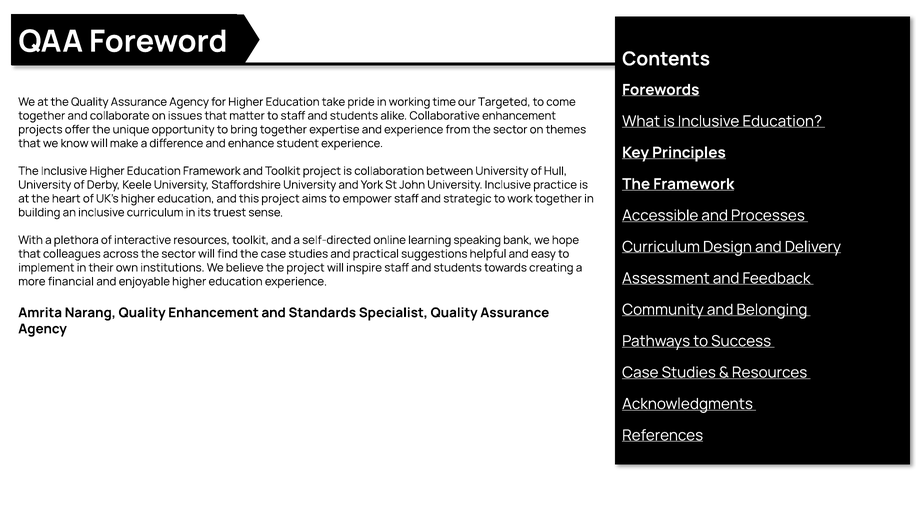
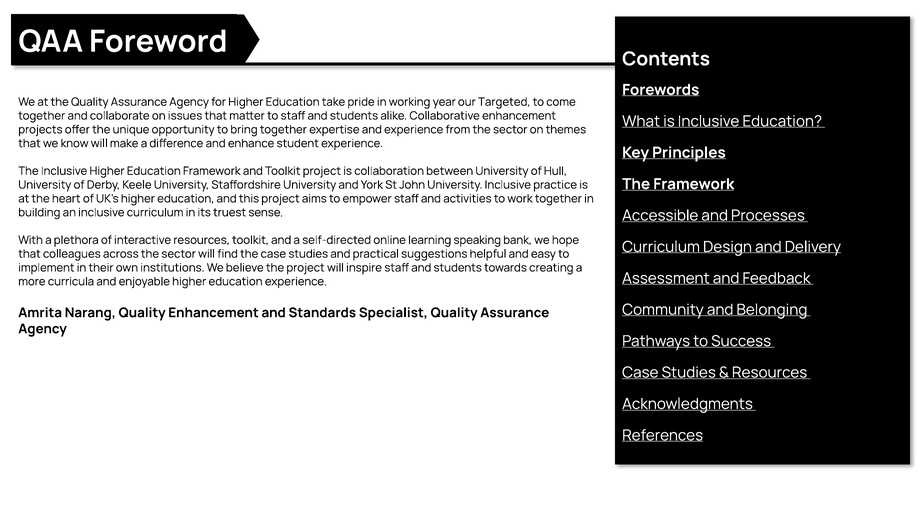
time: time -> year
strategic: strategic -> activities
financial: financial -> curricula
